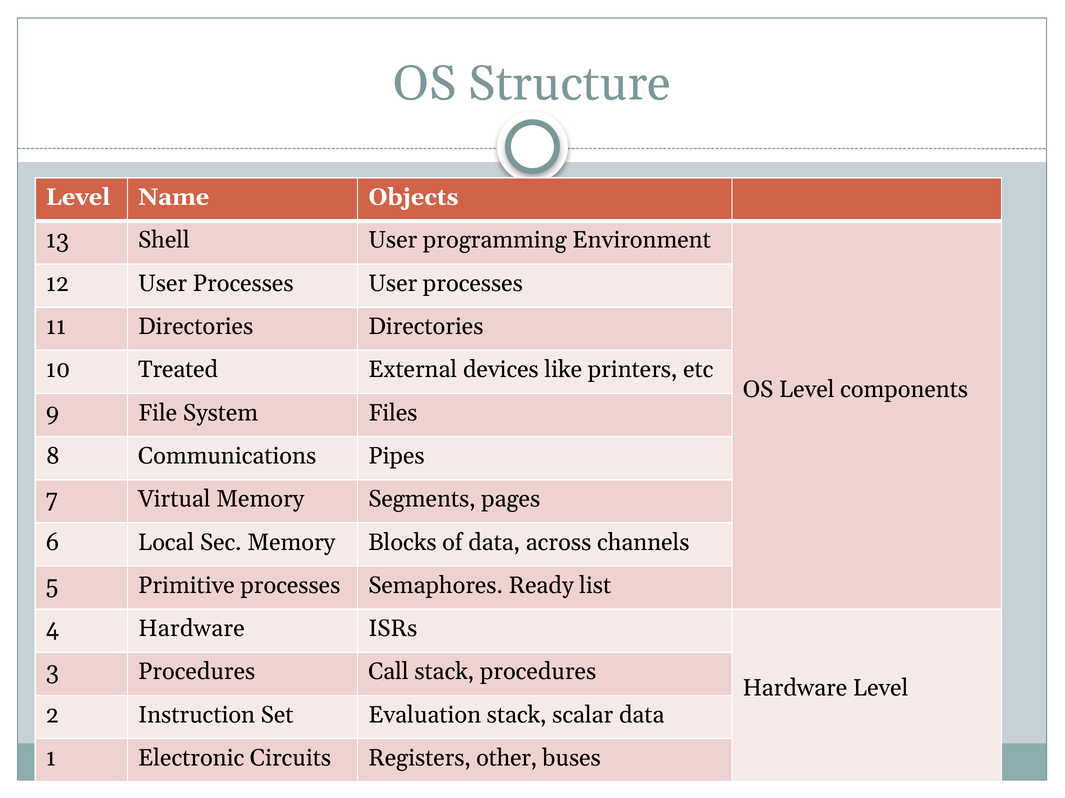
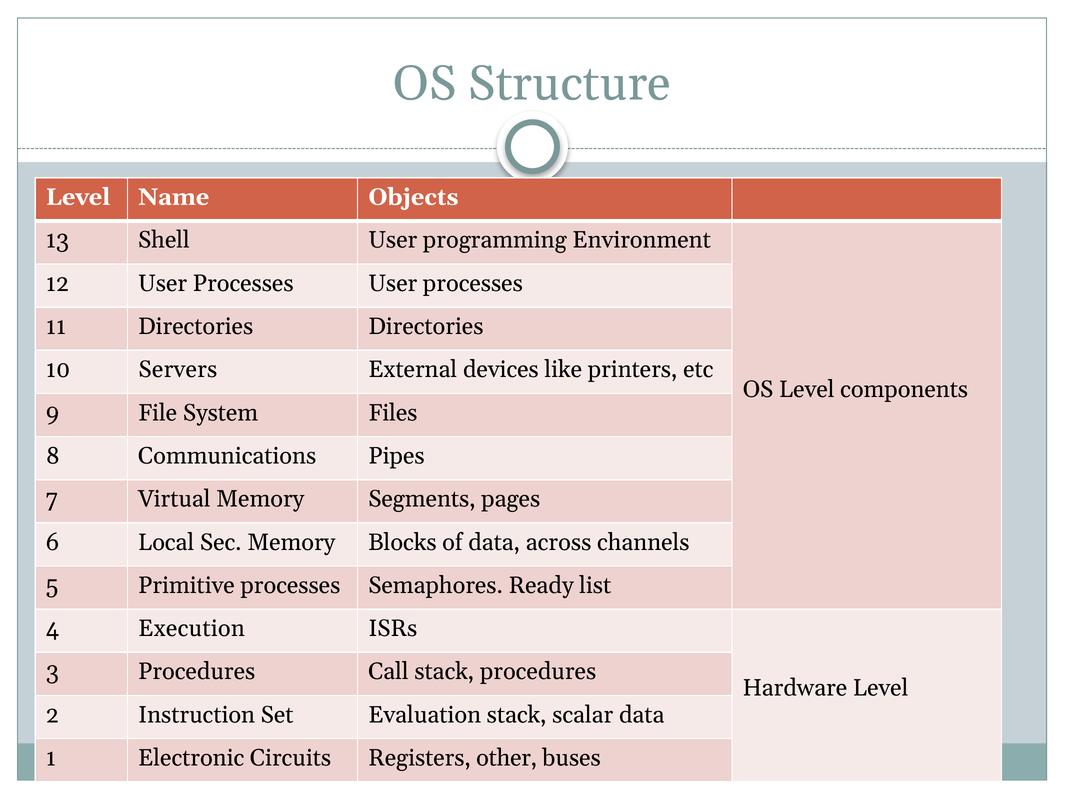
Treated: Treated -> Servers
4 Hardware: Hardware -> Execution
